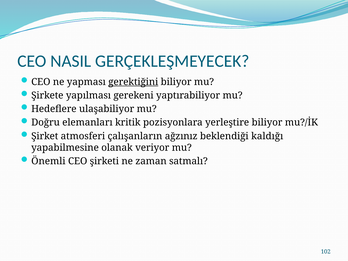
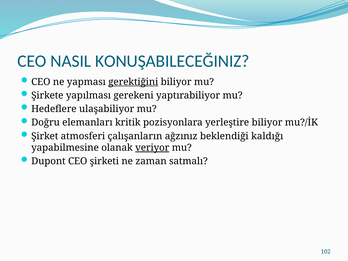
GERÇEKLEŞMEYECEK: GERÇEKLEŞMEYECEK -> KONUŞABILECEĞINIZ
veriyor underline: none -> present
Önemli: Önemli -> Dupont
